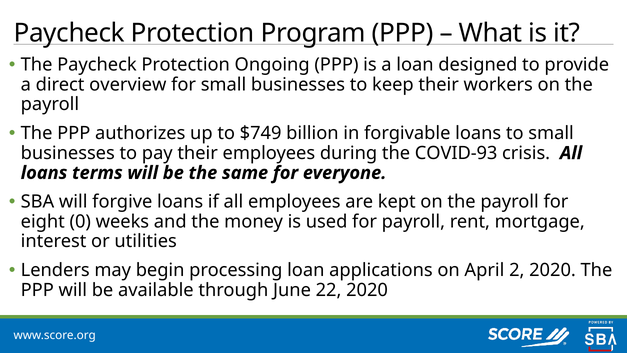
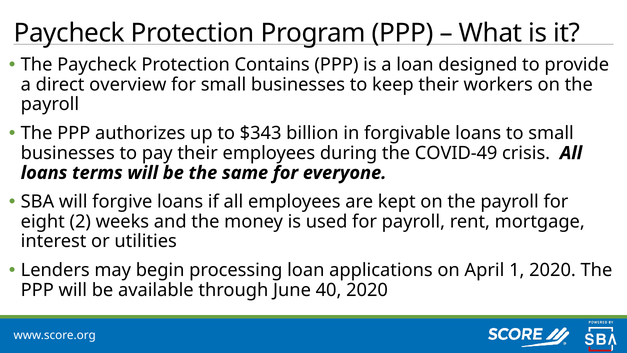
Ongoing: Ongoing -> Contains
$749: $749 -> $343
COVID-93: COVID-93 -> COVID-49
0: 0 -> 2
2: 2 -> 1
22: 22 -> 40
